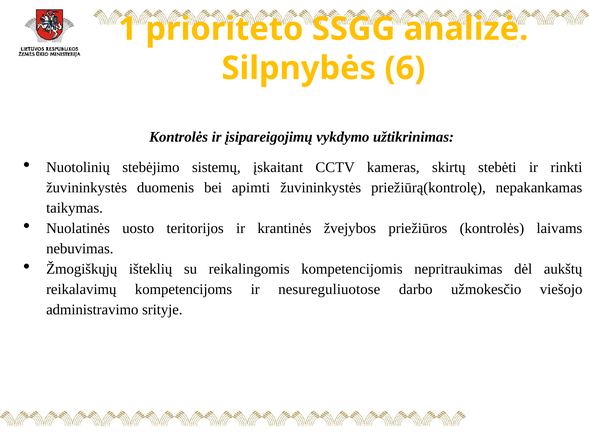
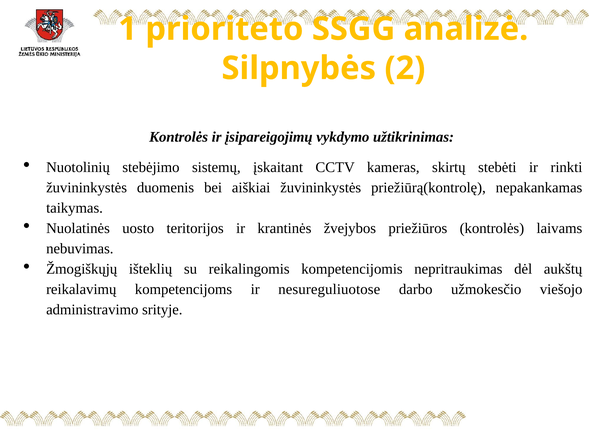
6: 6 -> 2
apimti: apimti -> aiškiai
